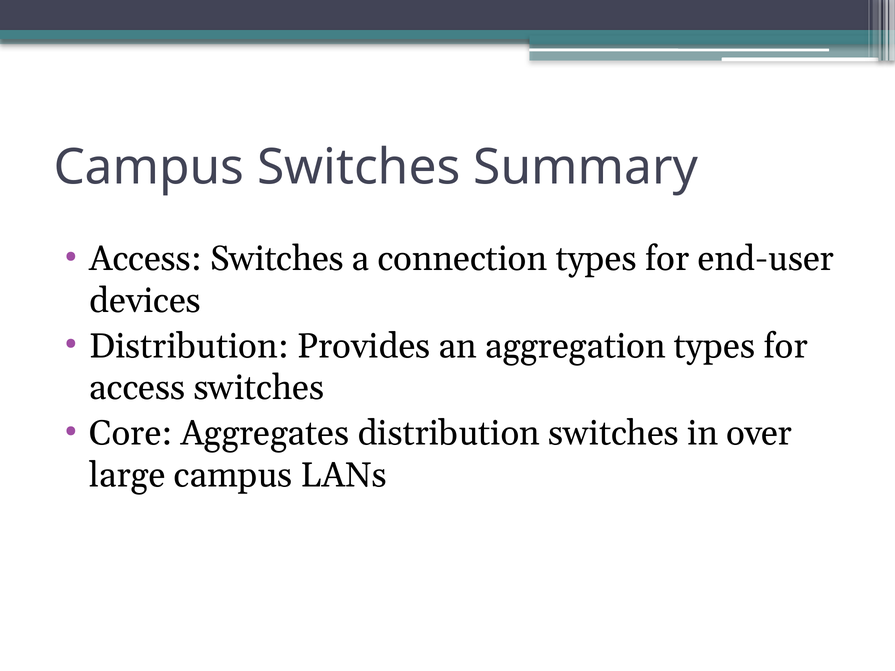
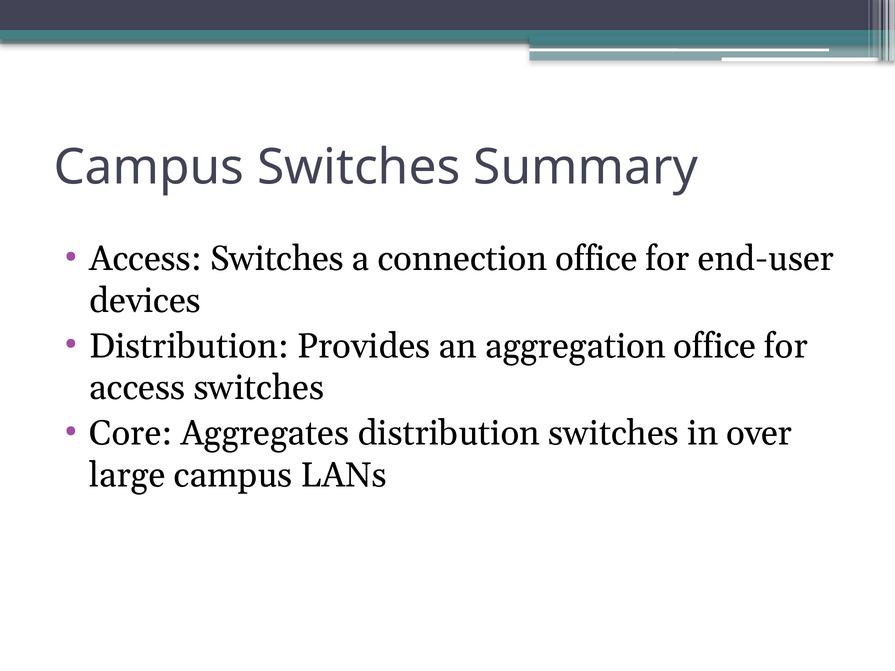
connection types: types -> office
aggregation types: types -> office
